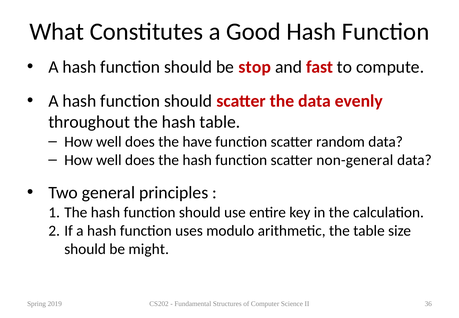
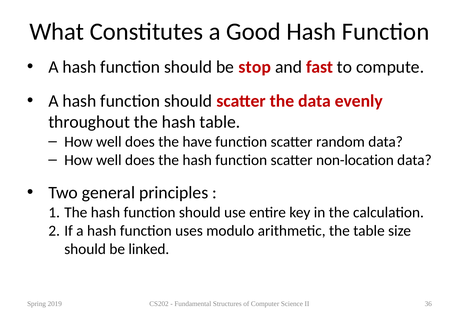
non-general: non-general -> non-location
might: might -> linked
